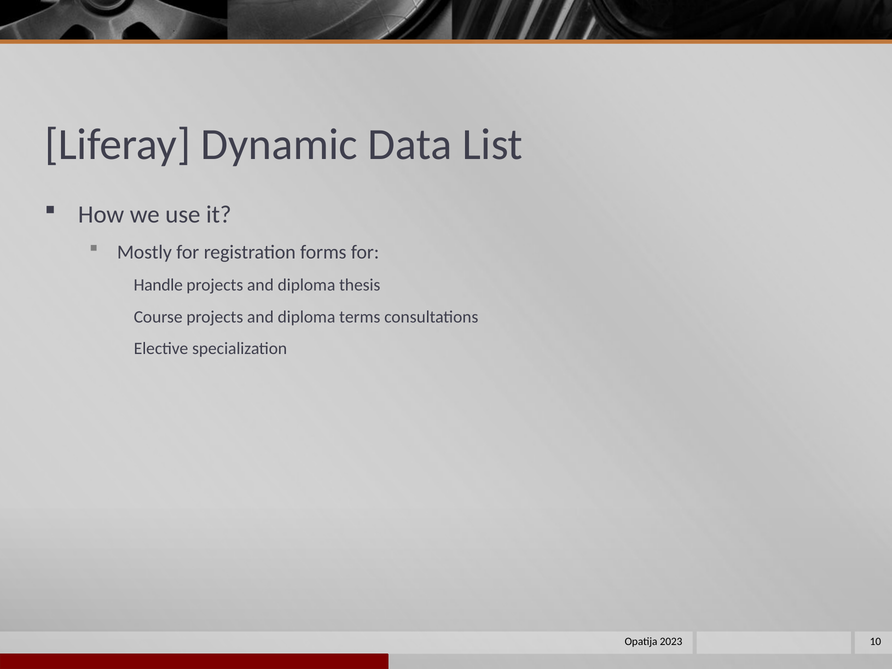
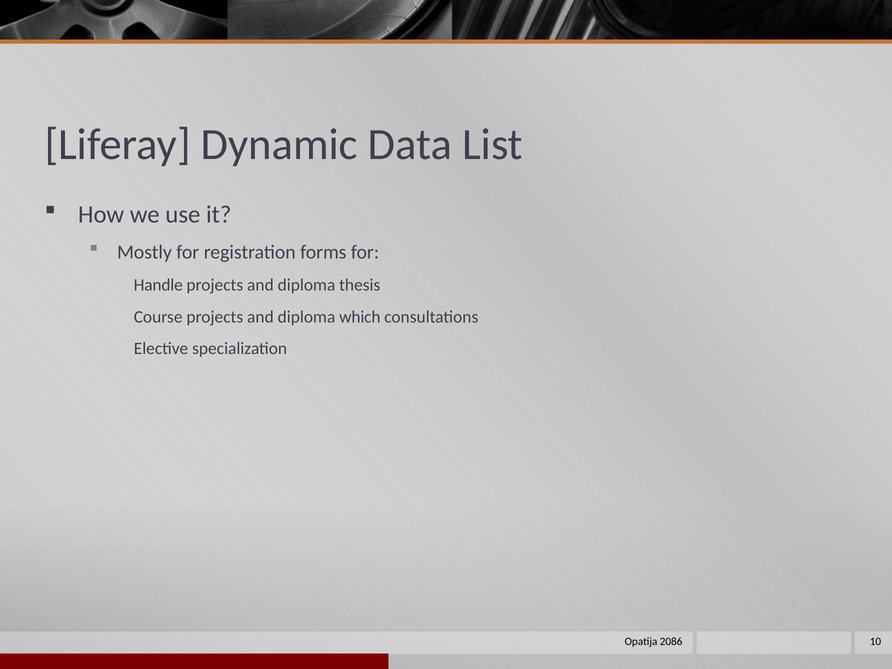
terms: terms -> which
2023: 2023 -> 2086
